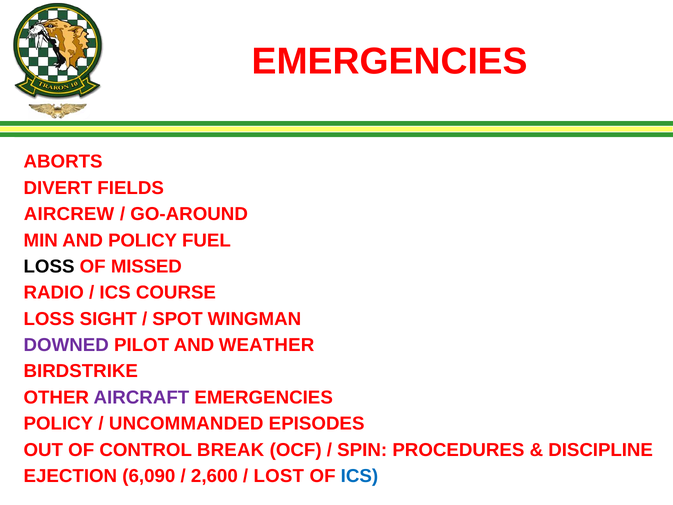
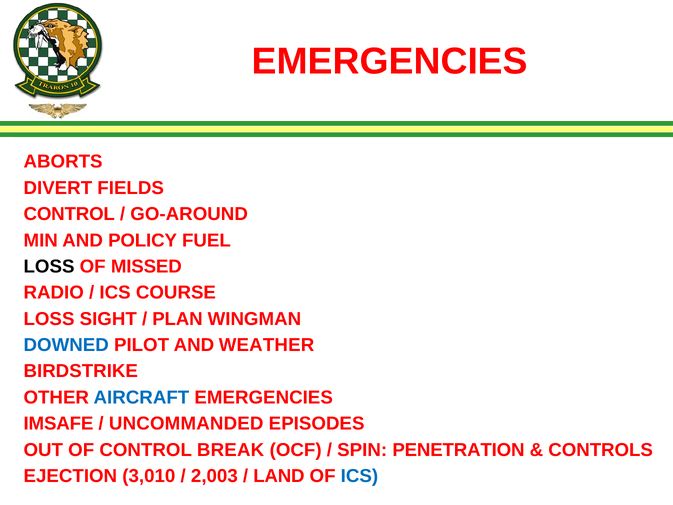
AIRCREW at (69, 214): AIRCREW -> CONTROL
SPOT: SPOT -> PLAN
DOWNED colour: purple -> blue
AIRCRAFT colour: purple -> blue
POLICY at (58, 423): POLICY -> IMSAFE
PROCEDURES: PROCEDURES -> PENETRATION
DISCIPLINE: DISCIPLINE -> CONTROLS
6,090: 6,090 -> 3,010
2,600: 2,600 -> 2,003
LOST: LOST -> LAND
